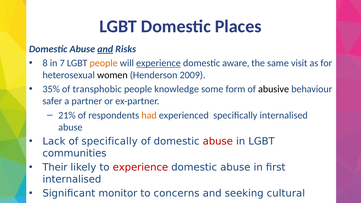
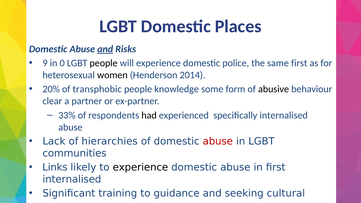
8: 8 -> 9
7: 7 -> 0
people at (104, 63) colour: orange -> black
experience at (158, 63) underline: present -> none
aware: aware -> police
same visit: visit -> first
2009: 2009 -> 2014
35%: 35% -> 20%
safer: safer -> clear
21%: 21% -> 33%
had colour: orange -> black
of specifically: specifically -> hierarchies
Their: Their -> Links
experience at (140, 167) colour: red -> black
monitor: monitor -> training
concerns: concerns -> guidance
